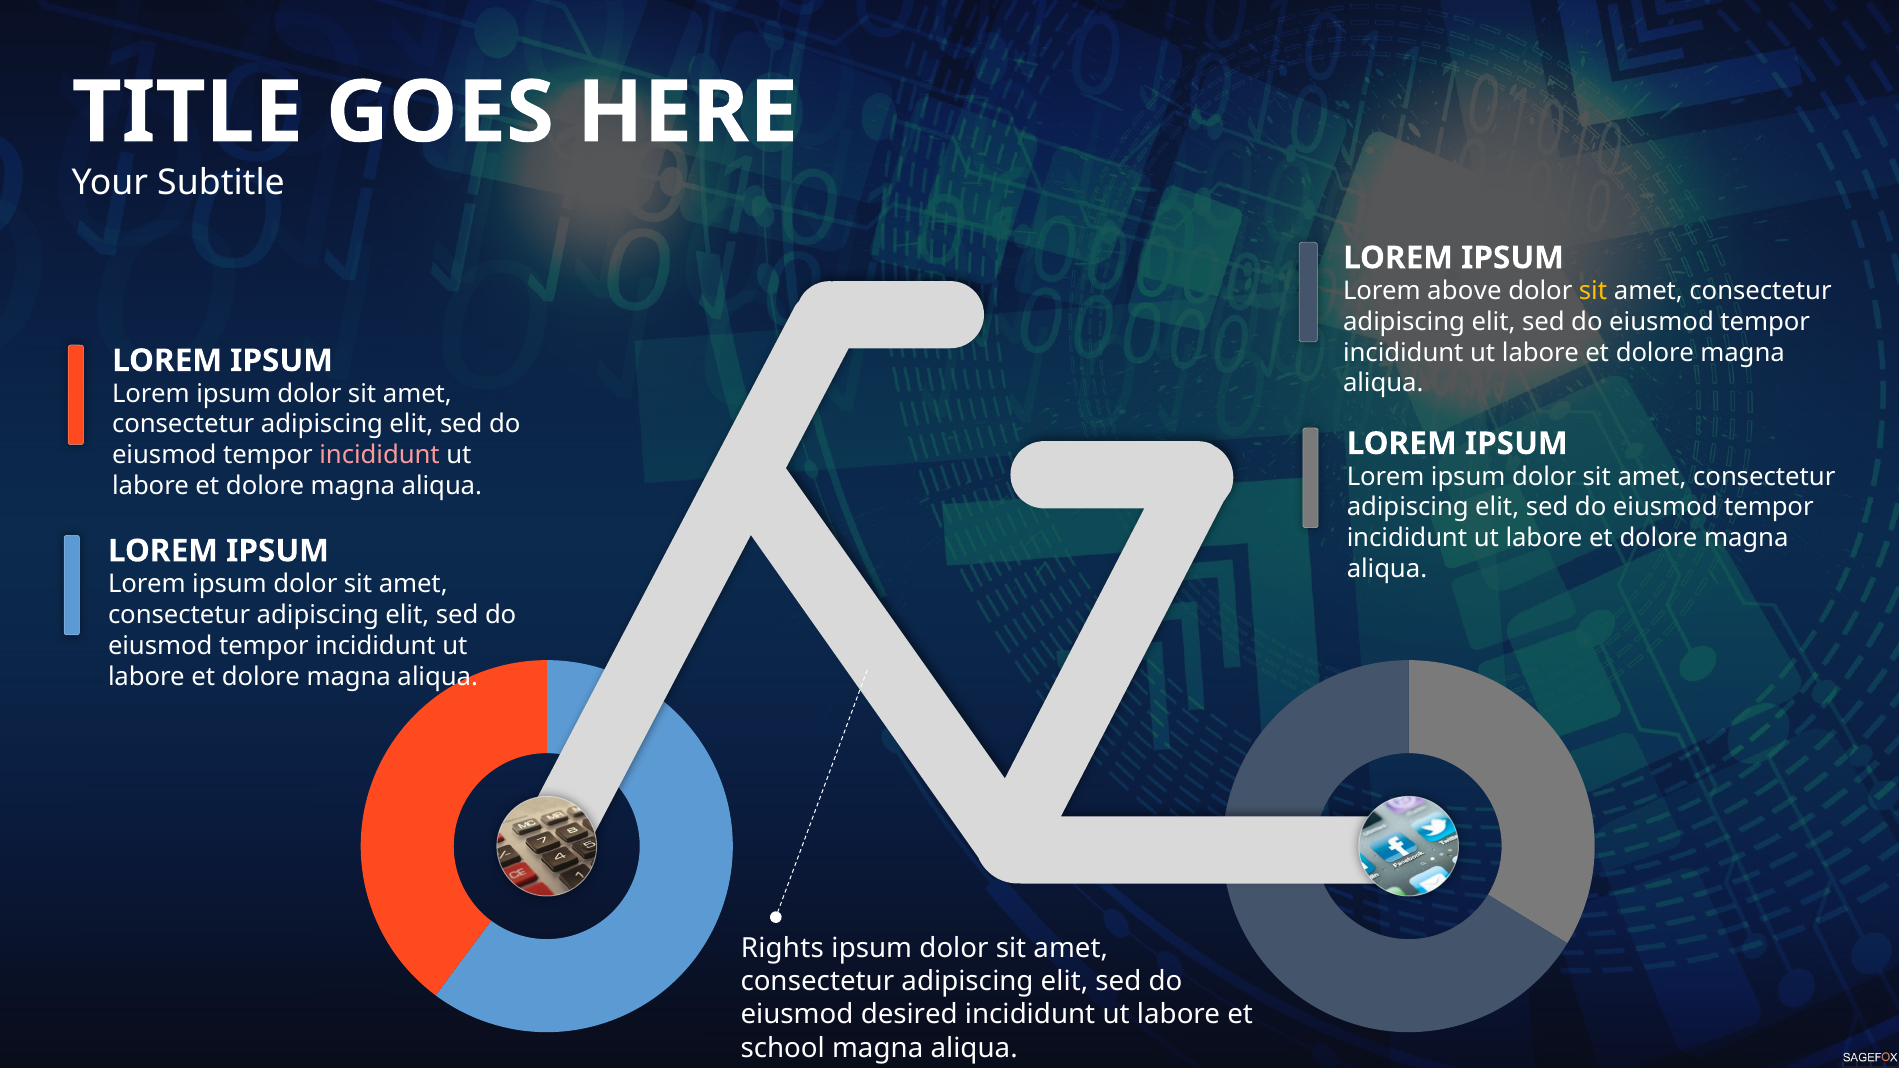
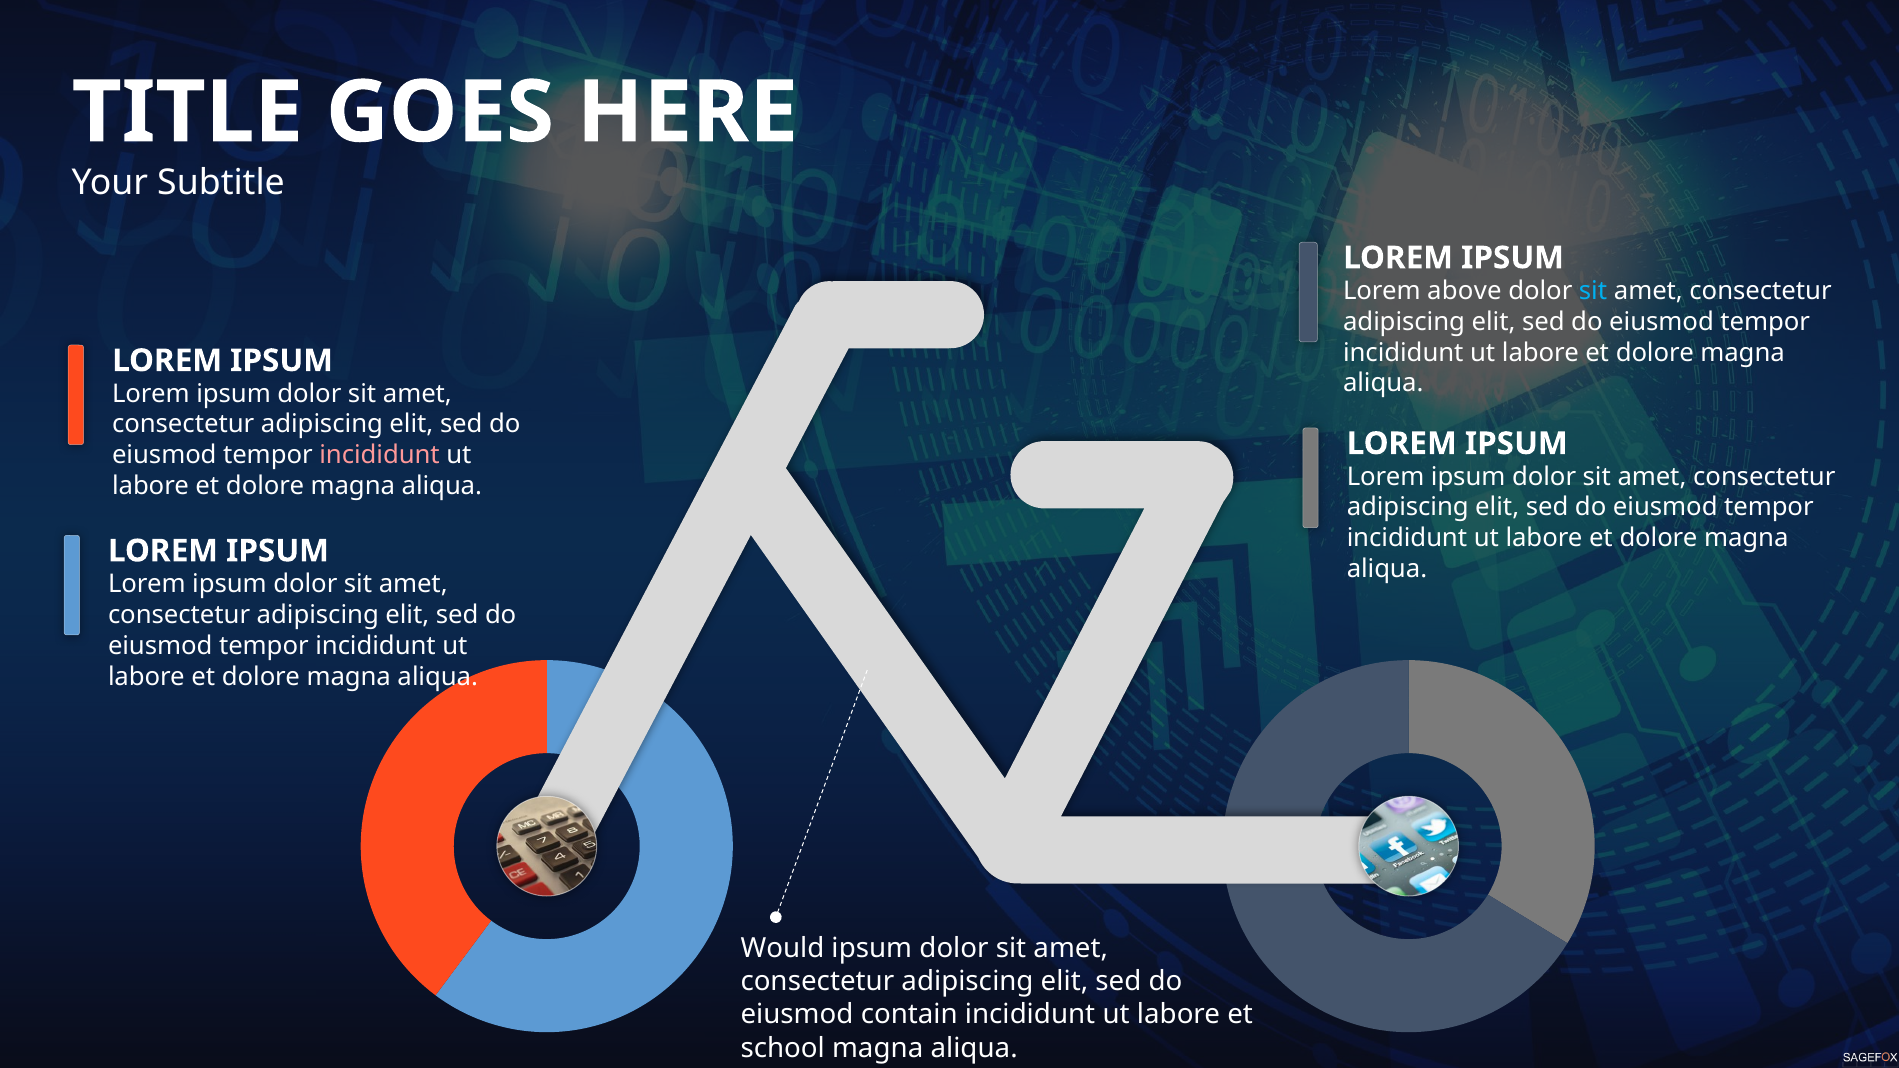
sit at (1593, 291) colour: yellow -> light blue
Rights: Rights -> Would
desired: desired -> contain
